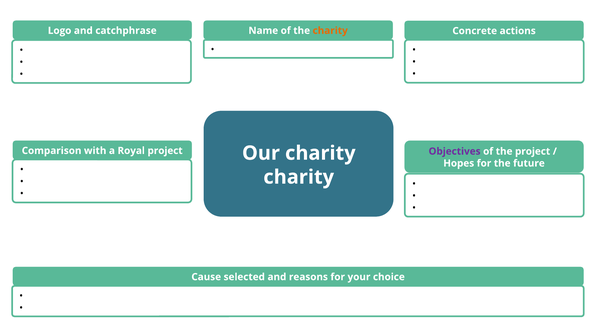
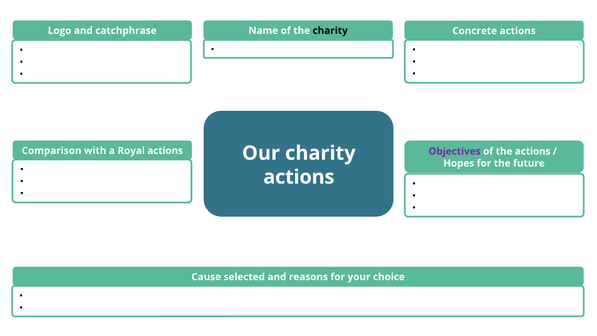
charity at (330, 31) colour: orange -> black
Royal project: project -> actions
the project: project -> actions
charity at (299, 177): charity -> actions
